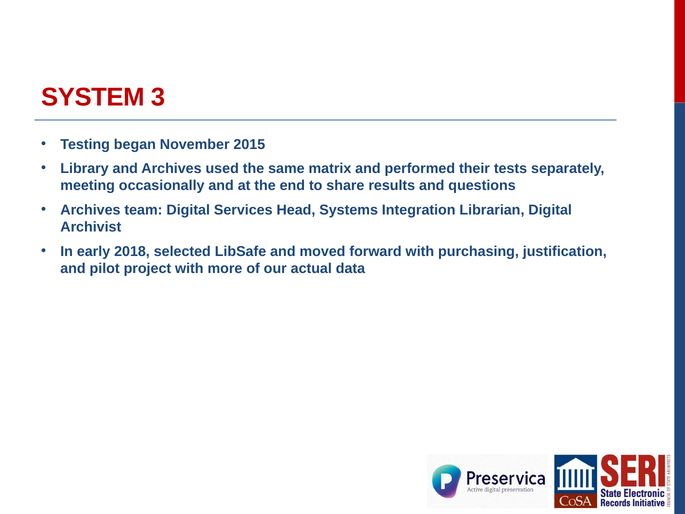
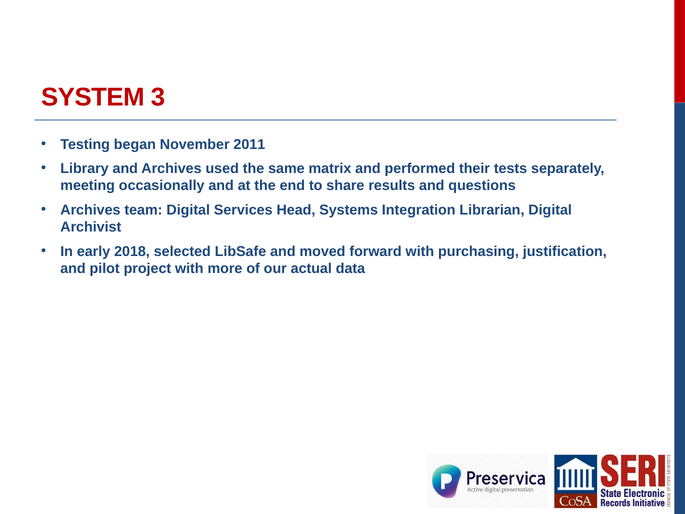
2015: 2015 -> 2011
